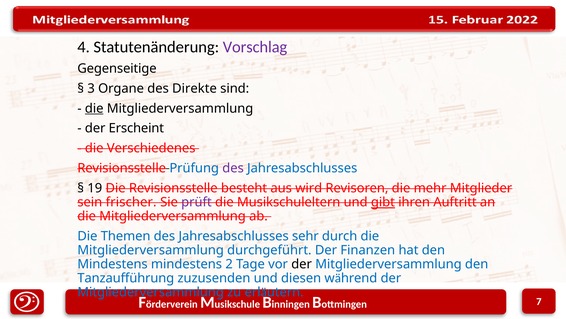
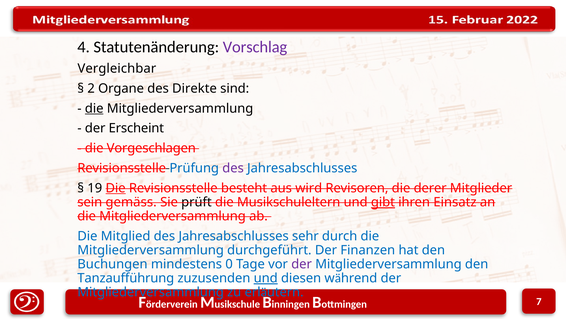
Gegenseitige: Gegenseitige -> Vergleichbar
3: 3 -> 2
Verschiedenes: Verschiedenes -> Vorgeschlagen
Die at (116, 188) underline: none -> present
mehr: mehr -> derer
frischer: frischer -> gemäss
prüft colour: purple -> black
Auftritt: Auftritt -> Einsatz
Themen: Themen -> Mitglied
Mindestens at (113, 264): Mindestens -> Buchungen
2: 2 -> 0
der at (302, 264) colour: black -> purple
und at (266, 278) underline: none -> present
